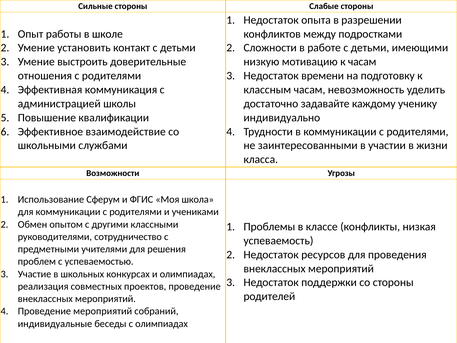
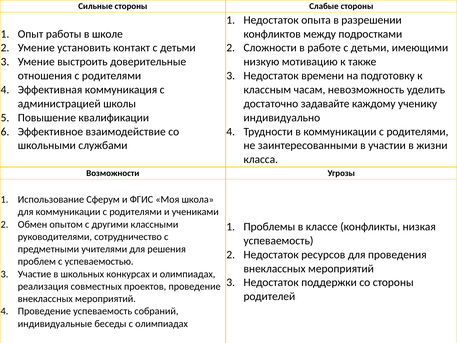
к часам: часам -> также
Проведение мероприятий: мероприятий -> успеваемость
